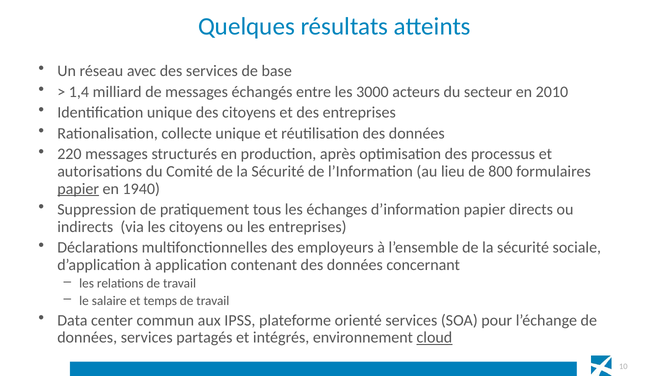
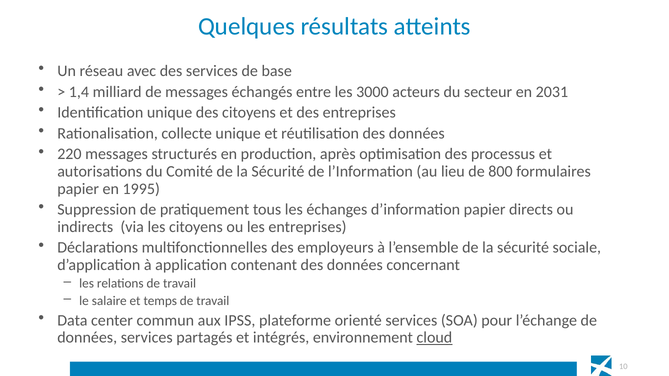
2010: 2010 -> 2031
papier at (78, 189) underline: present -> none
1940: 1940 -> 1995
